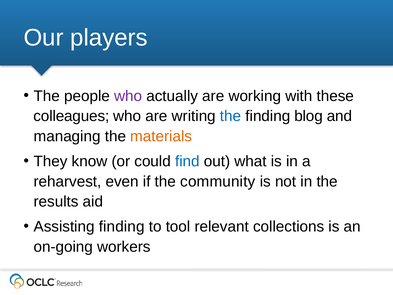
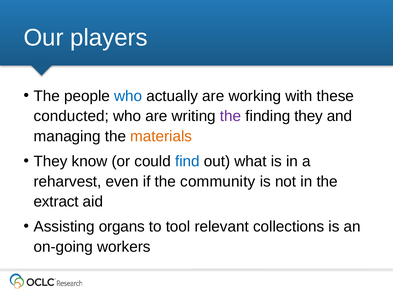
who at (128, 96) colour: purple -> blue
colleagues: colleagues -> conducted
the at (231, 116) colour: blue -> purple
finding blog: blog -> they
results: results -> extract
Assisting finding: finding -> organs
